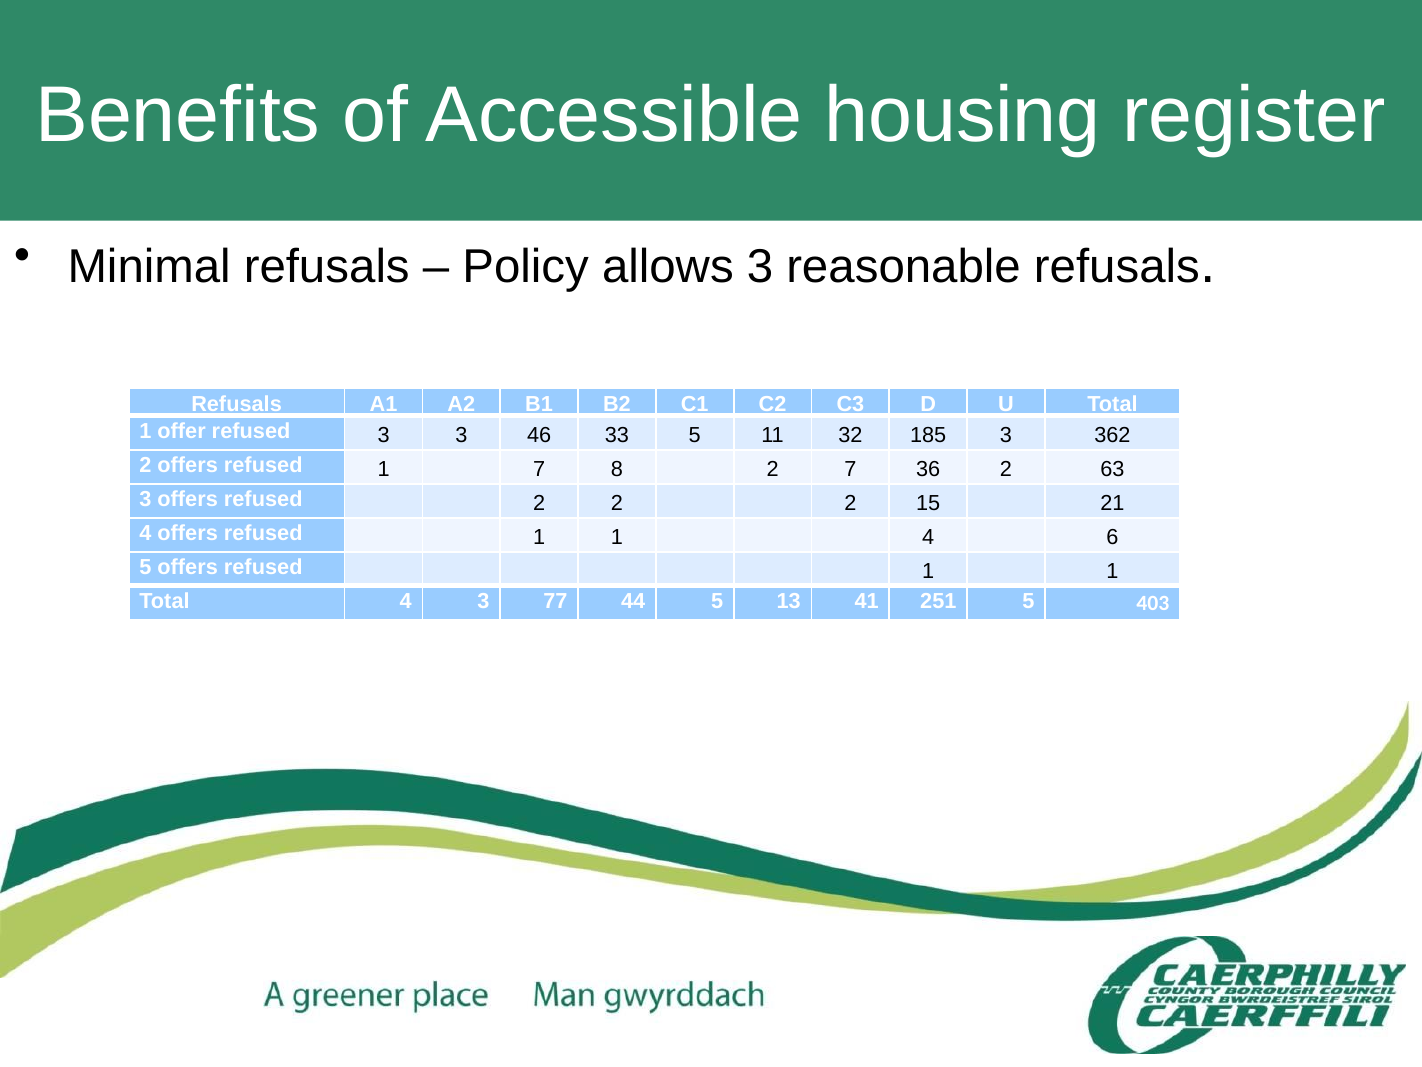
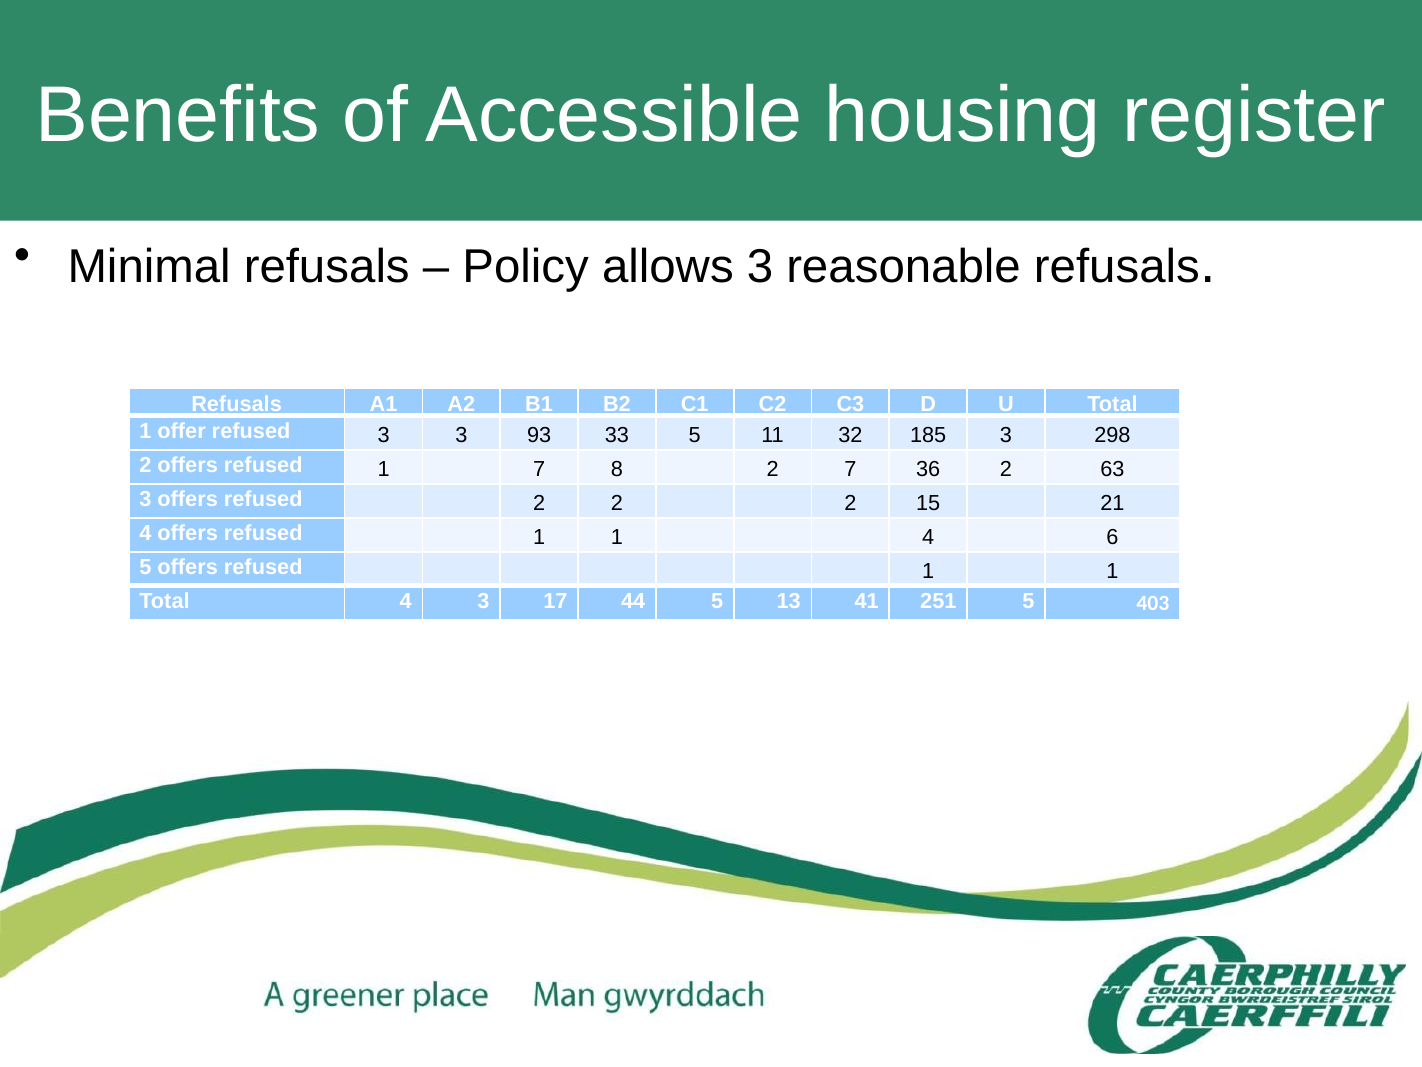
46: 46 -> 93
362: 362 -> 298
77: 77 -> 17
